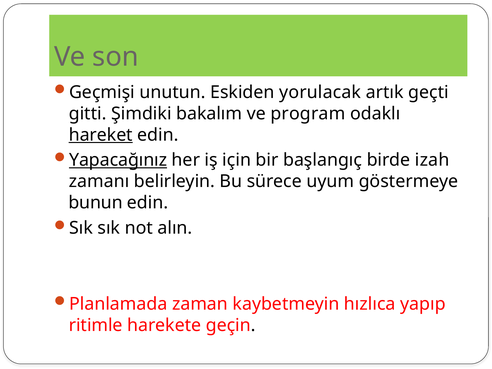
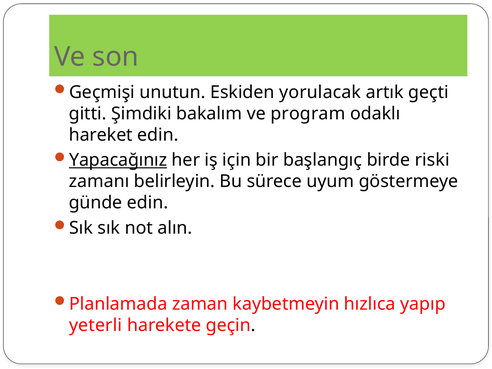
hareket underline: present -> none
izah: izah -> riski
bunun: bunun -> günde
ritimle: ritimle -> yeterli
